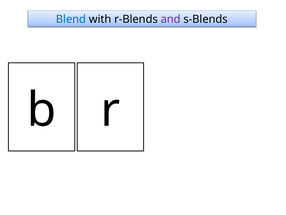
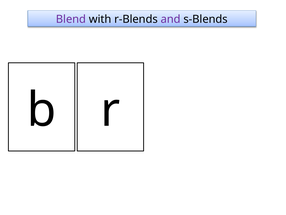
Blend colour: blue -> purple
